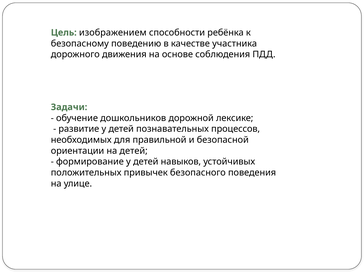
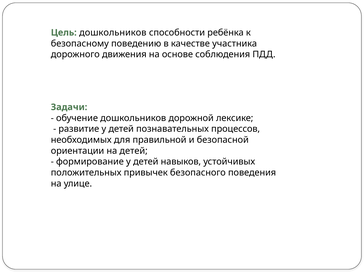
Цель изображением: изображением -> дошкольников
